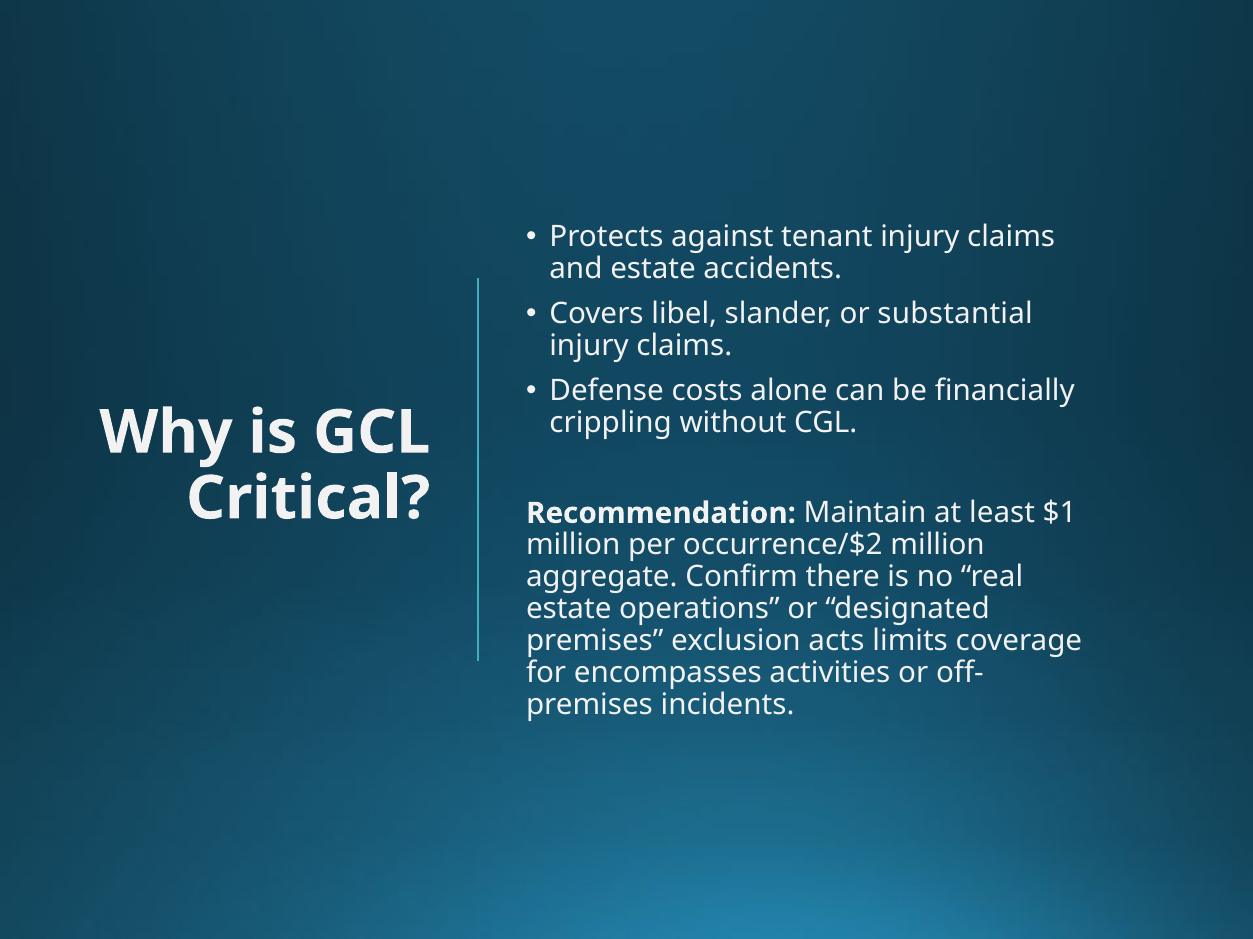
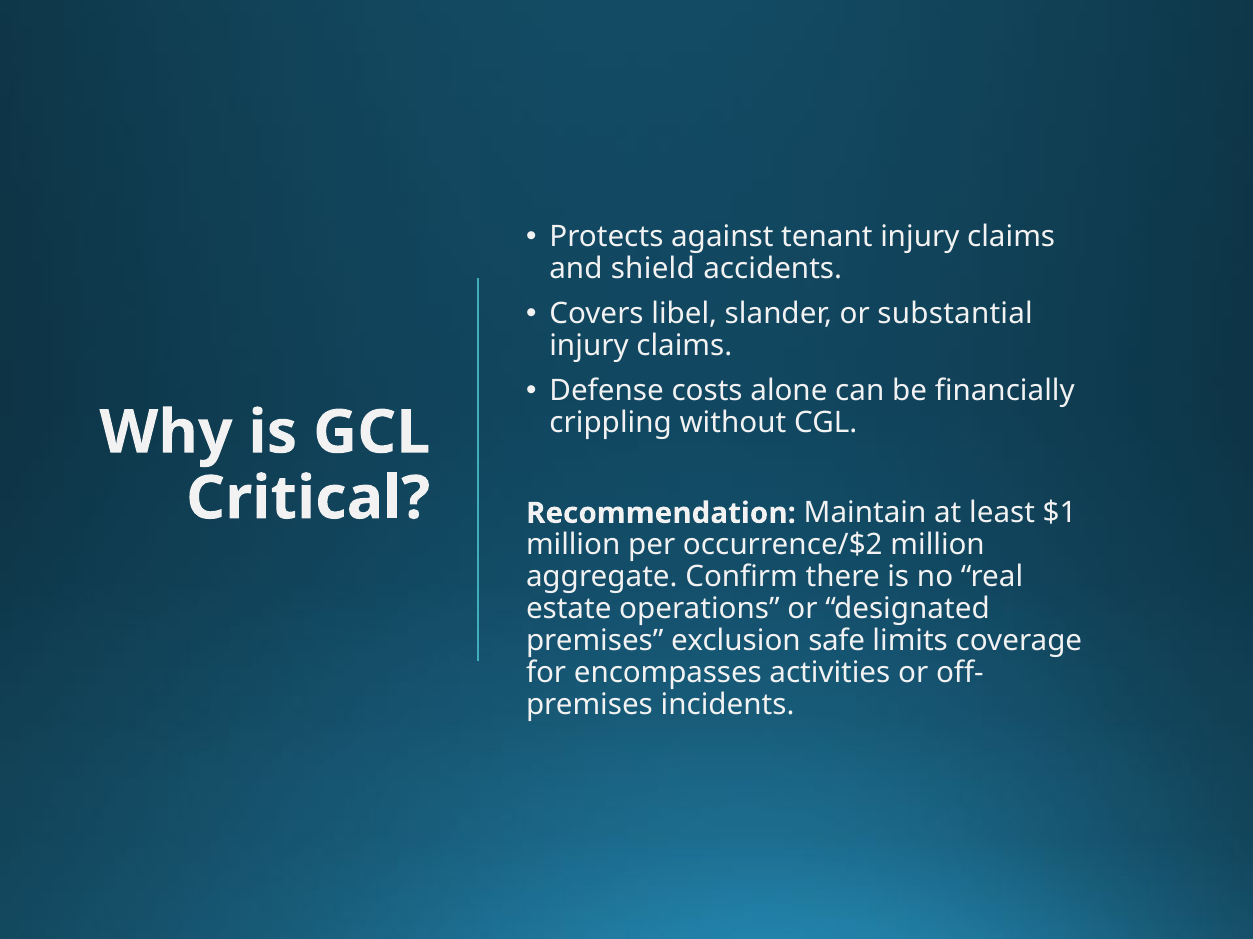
and estate: estate -> shield
acts: acts -> safe
